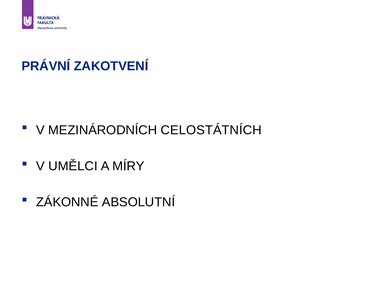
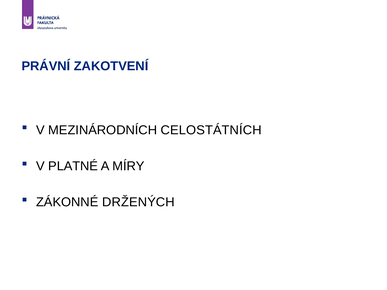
UMĚLCI: UMĚLCI -> PLATNÉ
ABSOLUTNÍ: ABSOLUTNÍ -> DRŽENÝCH
